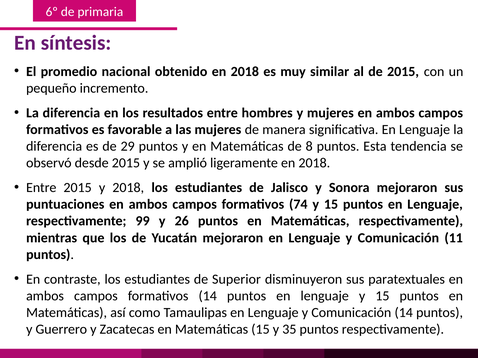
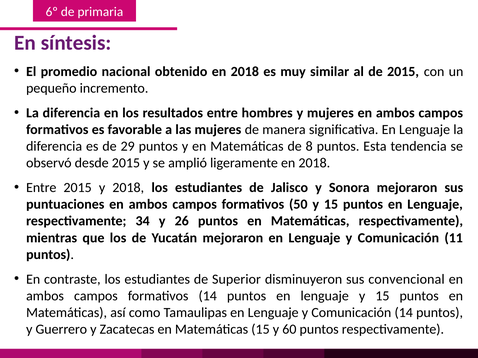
74: 74 -> 50
99: 99 -> 34
paratextuales: paratextuales -> convencional
35: 35 -> 60
